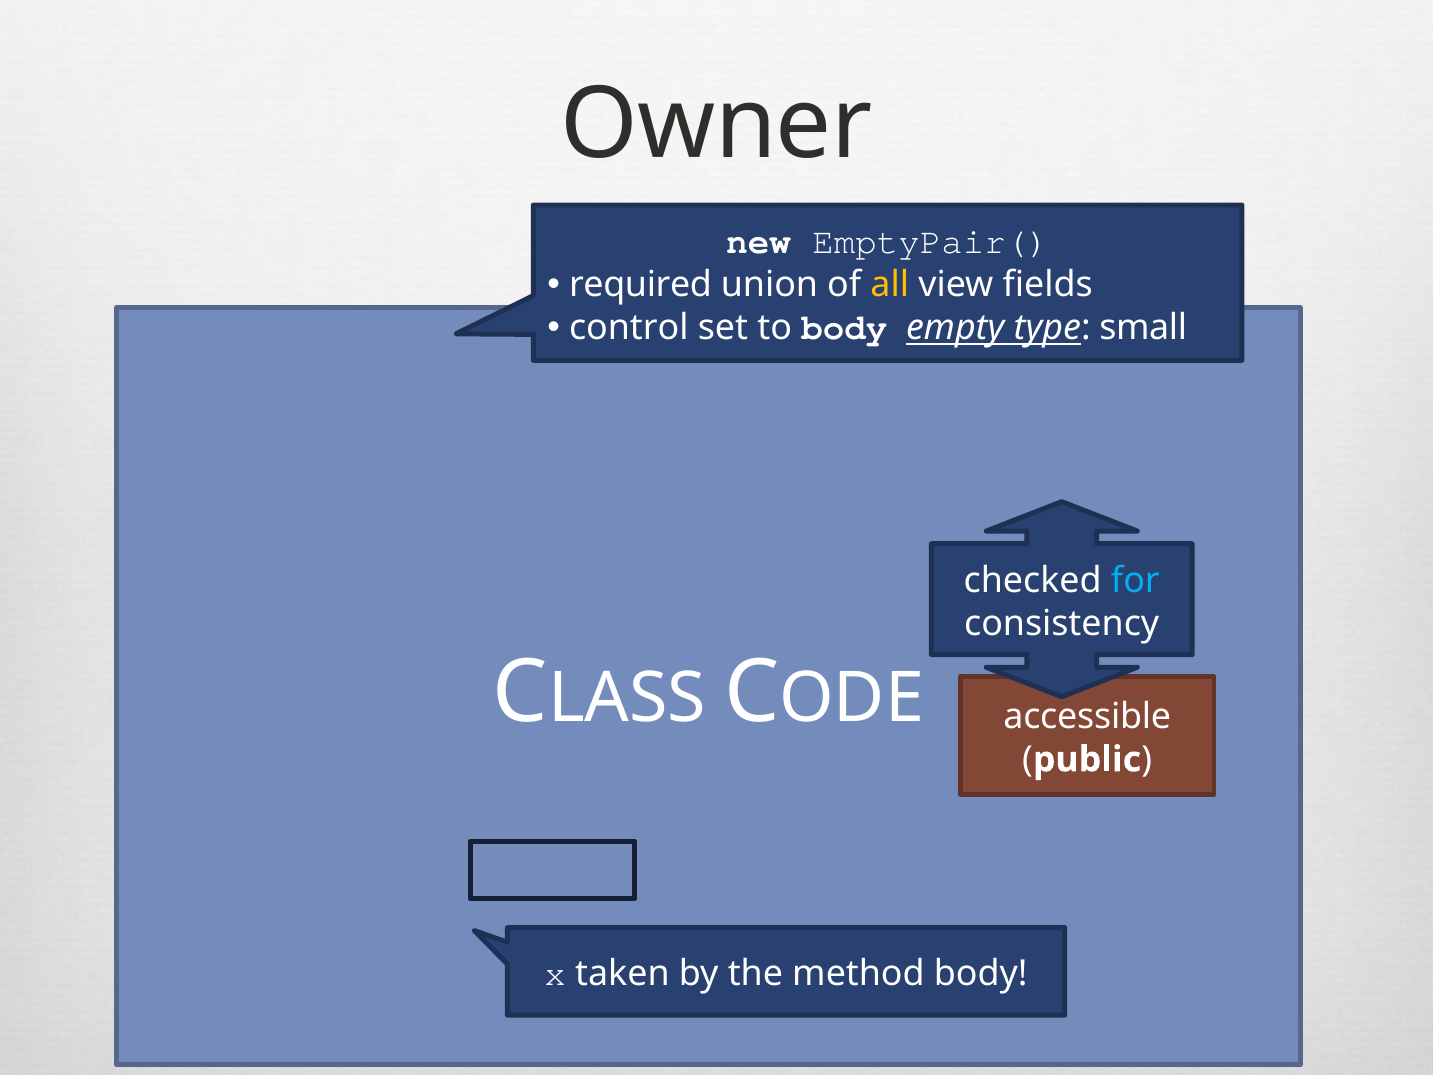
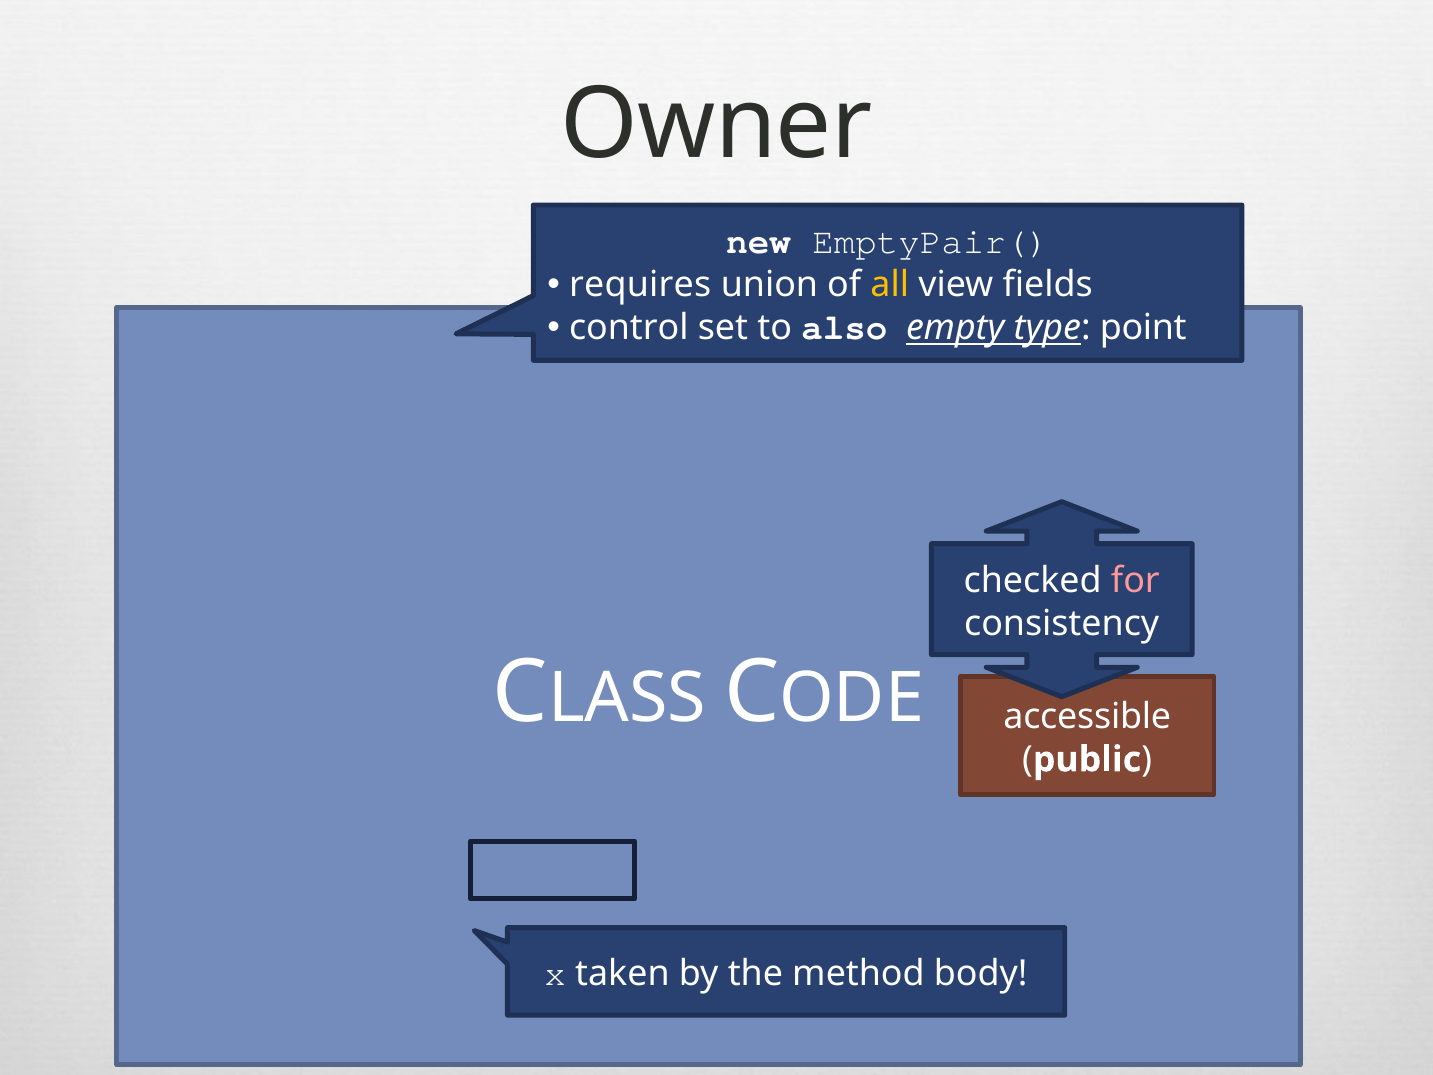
required: required -> requires
to body: body -> also
small: small -> point
for colour: light blue -> pink
